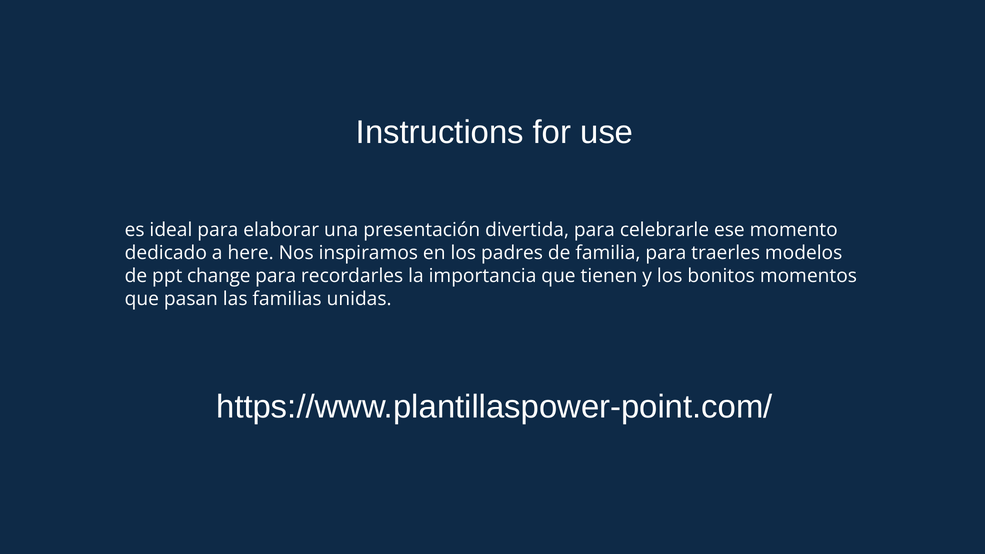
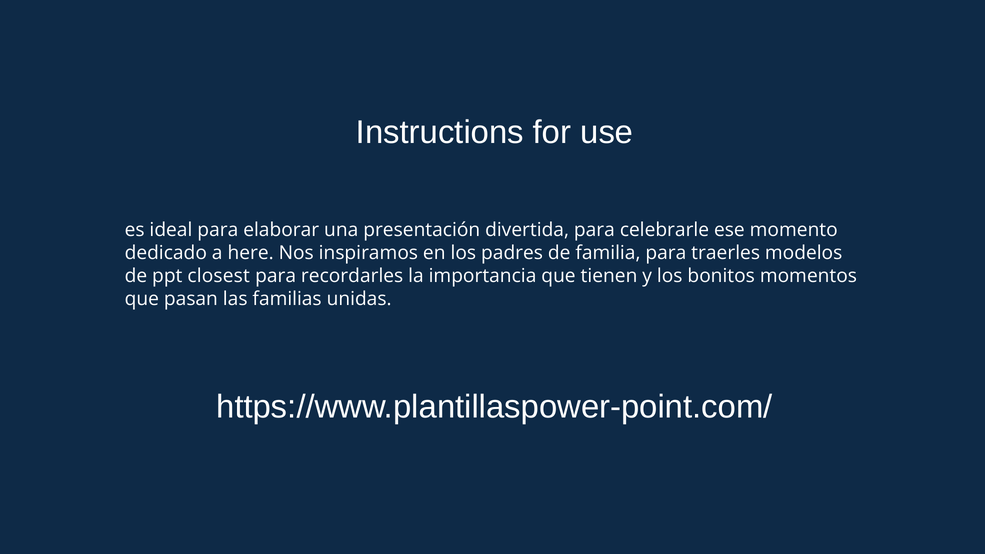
change: change -> closest
